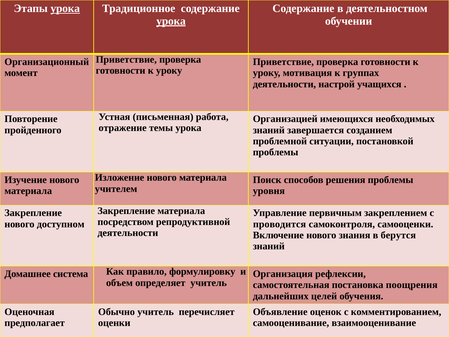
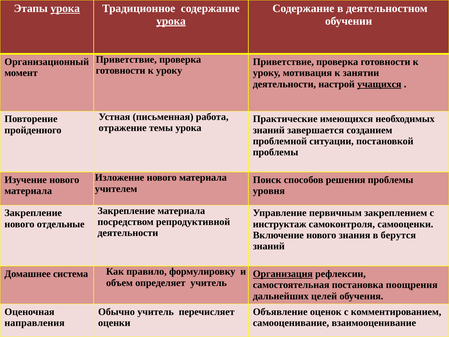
группах: группах -> занятии
учащихся underline: none -> present
Организацией: Организацией -> Практические
доступном: доступном -> отдельные
проводится: проводится -> инструктаж
Организация underline: none -> present
предполагает: предполагает -> направления
